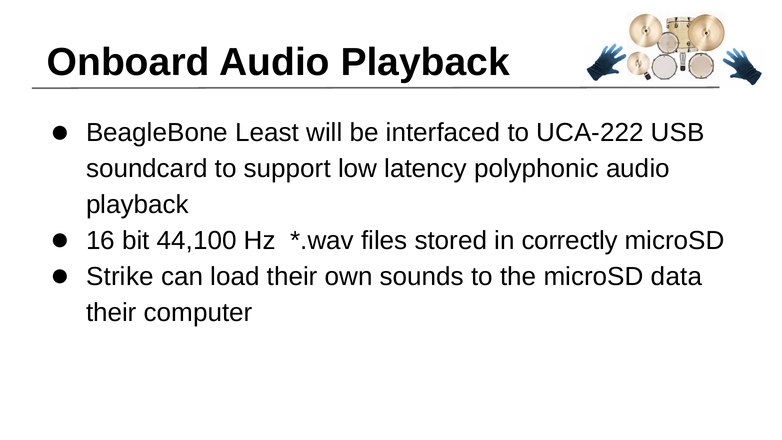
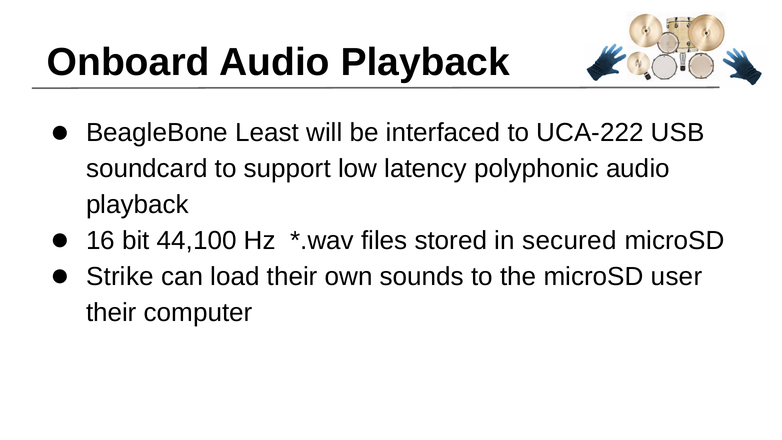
correctly: correctly -> secured
data: data -> user
